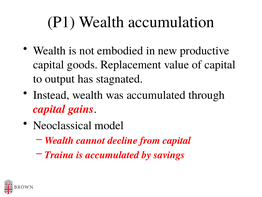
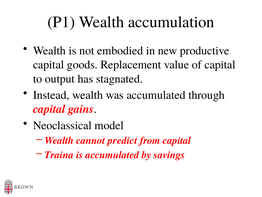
decline: decline -> predict
